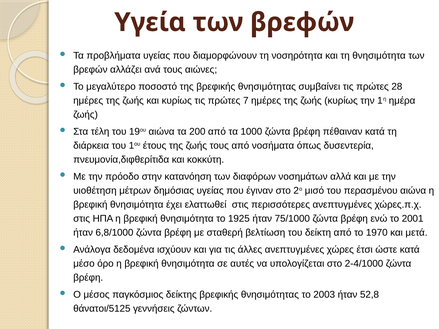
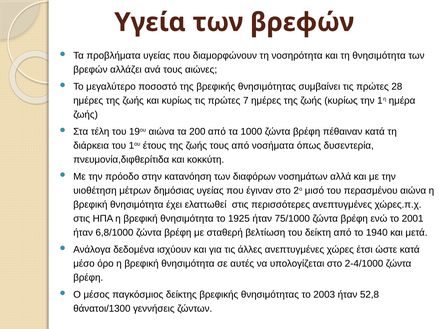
1970: 1970 -> 1940
θάνατοι/5125: θάνατοι/5125 -> θάνατοι/1300
